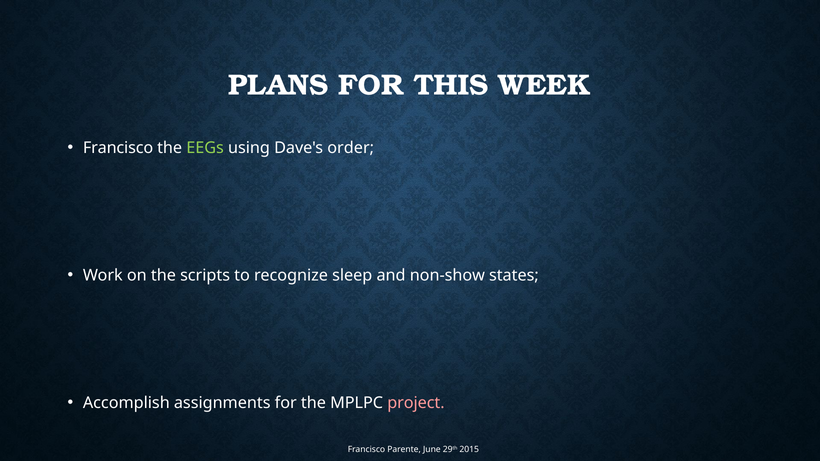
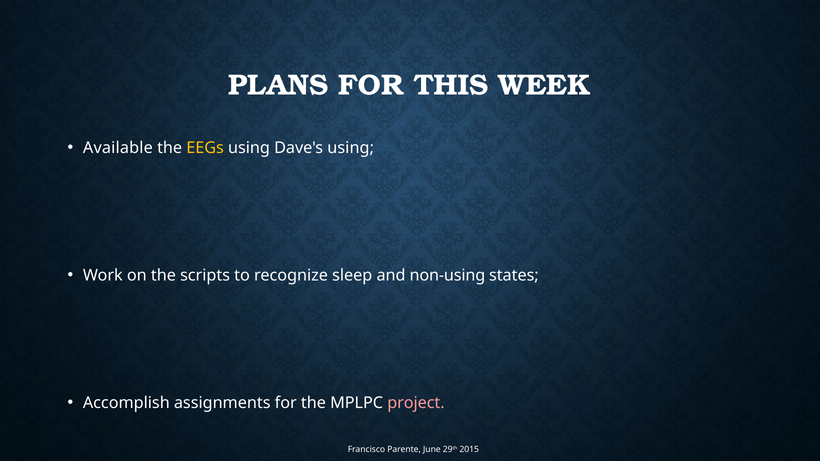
Francisco at (118, 148): Francisco -> Available
EEGs colour: light green -> yellow
Dave's order: order -> using
non-show: non-show -> non-using
